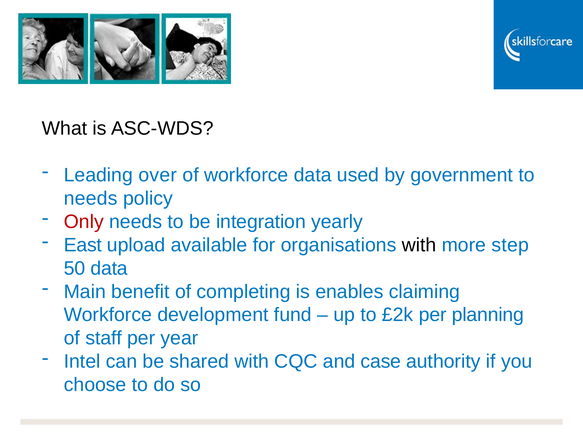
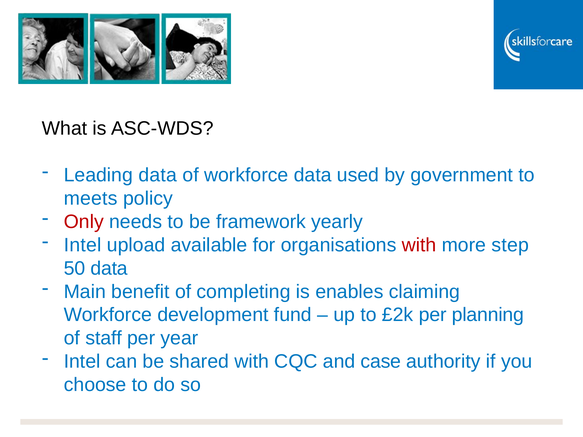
Leading over: over -> data
needs at (91, 198): needs -> meets
integration: integration -> framework
East at (83, 245): East -> Intel
with at (419, 245) colour: black -> red
